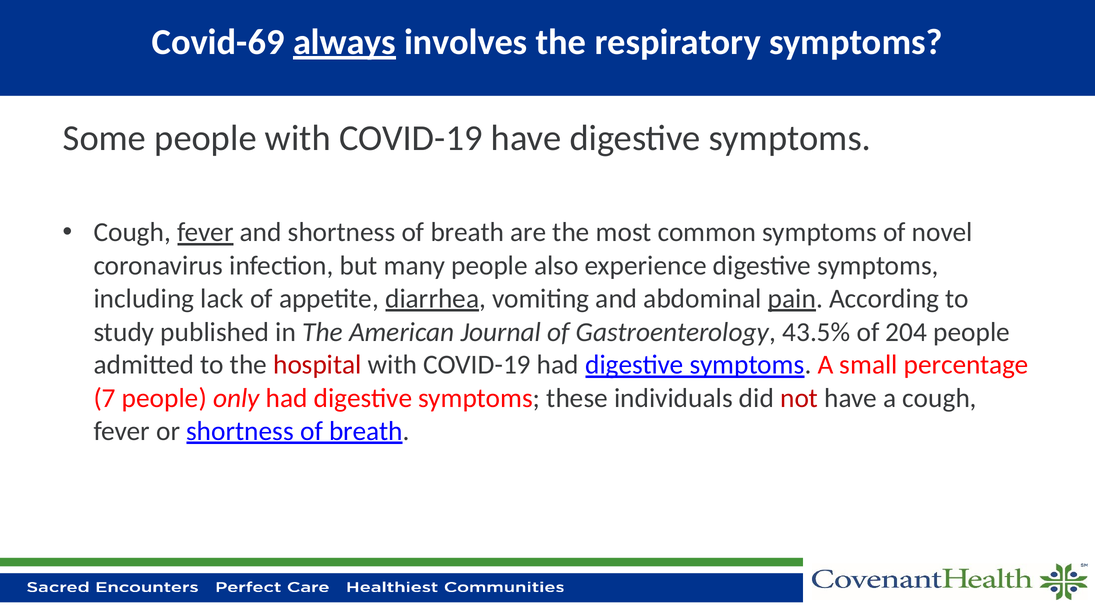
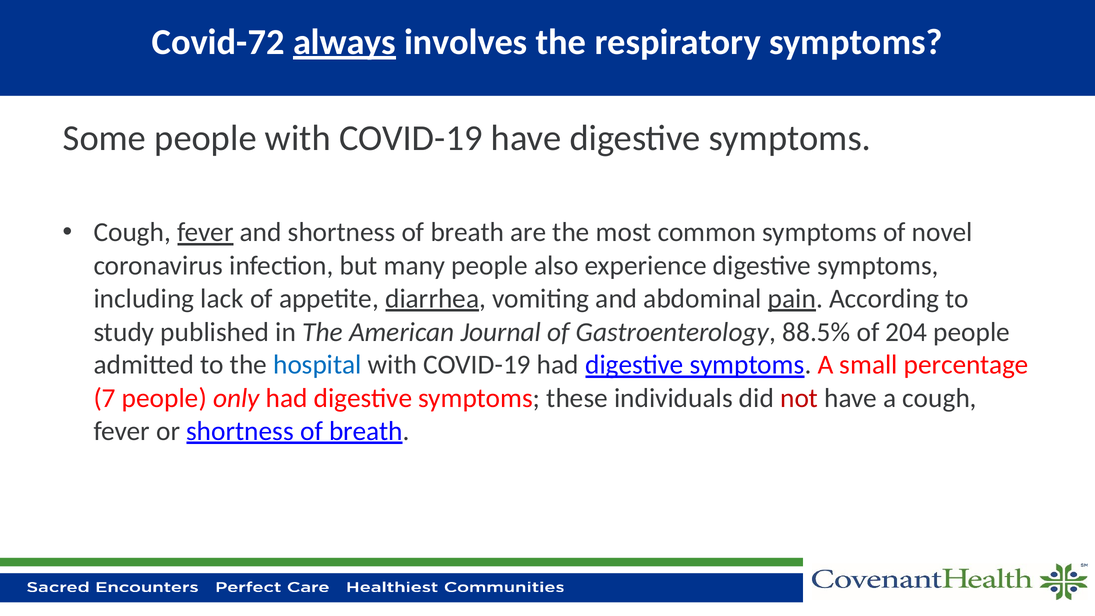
Covid-69: Covid-69 -> Covid-72
43.5%: 43.5% -> 88.5%
hospital colour: red -> blue
